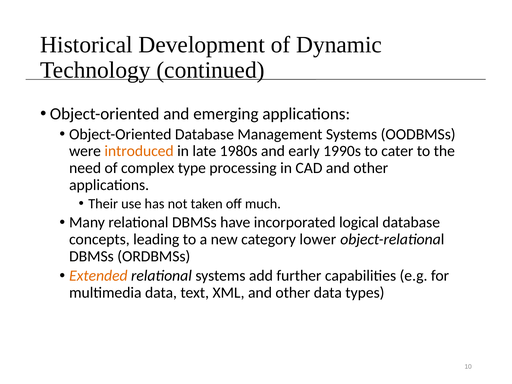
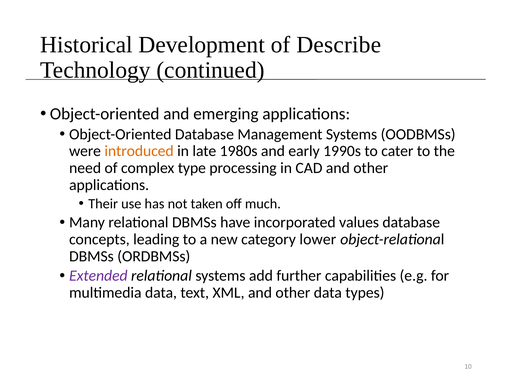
Dynamic: Dynamic -> Describe
logical: logical -> values
Extended colour: orange -> purple
